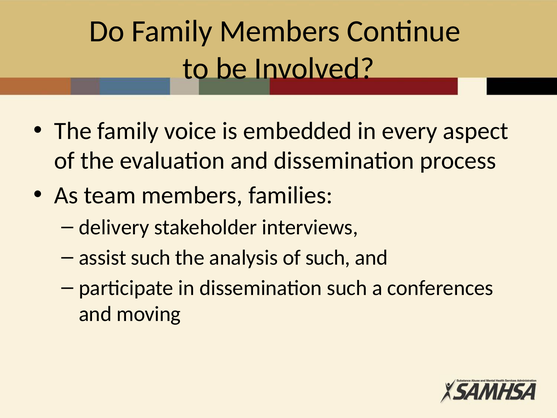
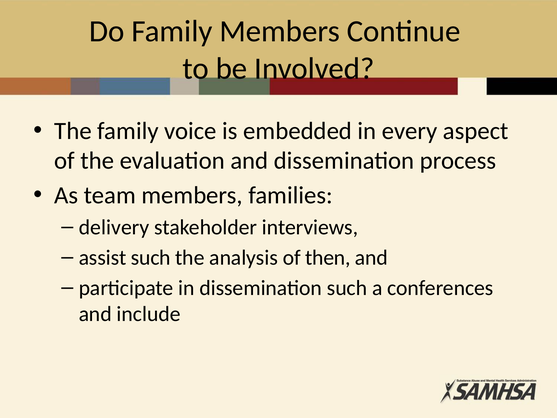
of such: such -> then
moving: moving -> include
